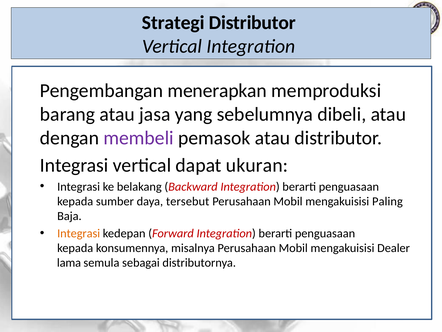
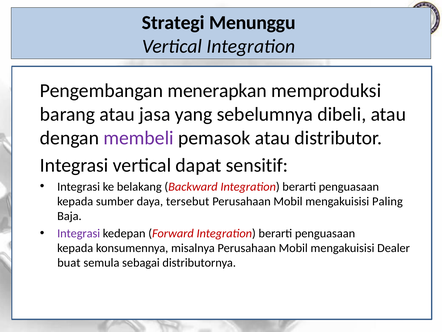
Strategi Distributor: Distributor -> Menunggu
ukuran: ukuran -> sensitif
Integrasi at (79, 233) colour: orange -> purple
lama: lama -> buat
